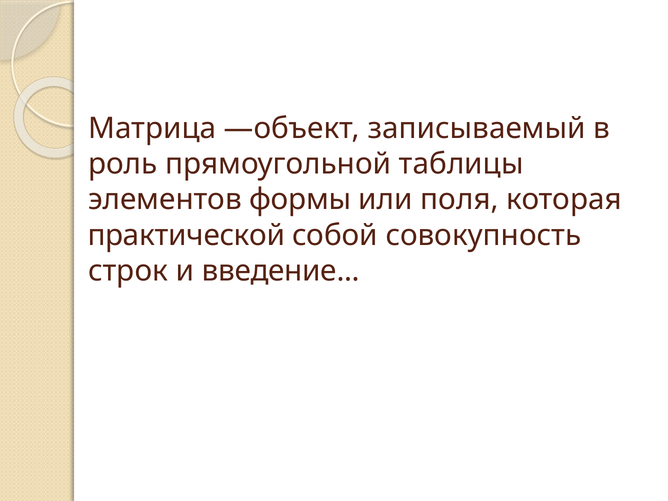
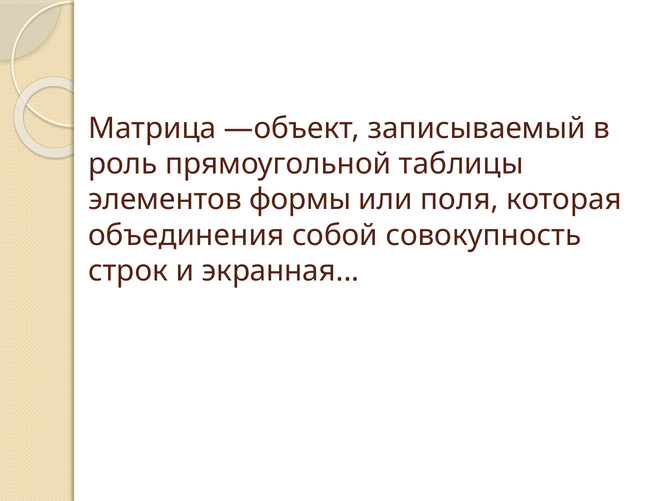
практической: практической -> объединения
введение: введение -> экранная
